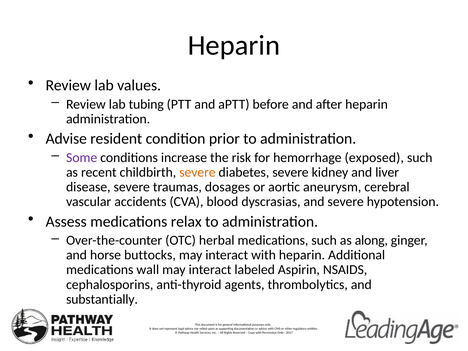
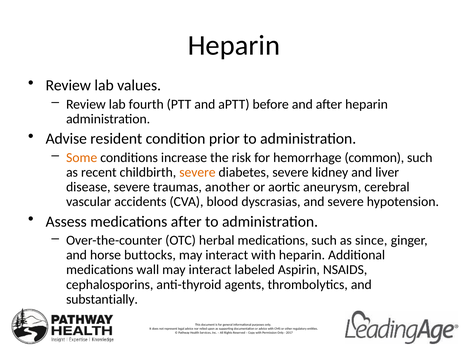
tubing: tubing -> fourth
Some colour: purple -> orange
exposed: exposed -> common
dosages: dosages -> another
medications relax: relax -> after
along: along -> since
